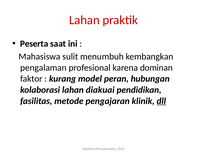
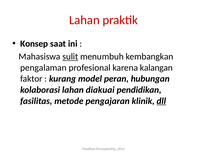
Peserta: Peserta -> Konsep
sulit underline: none -> present
dominan: dominan -> kalangan
